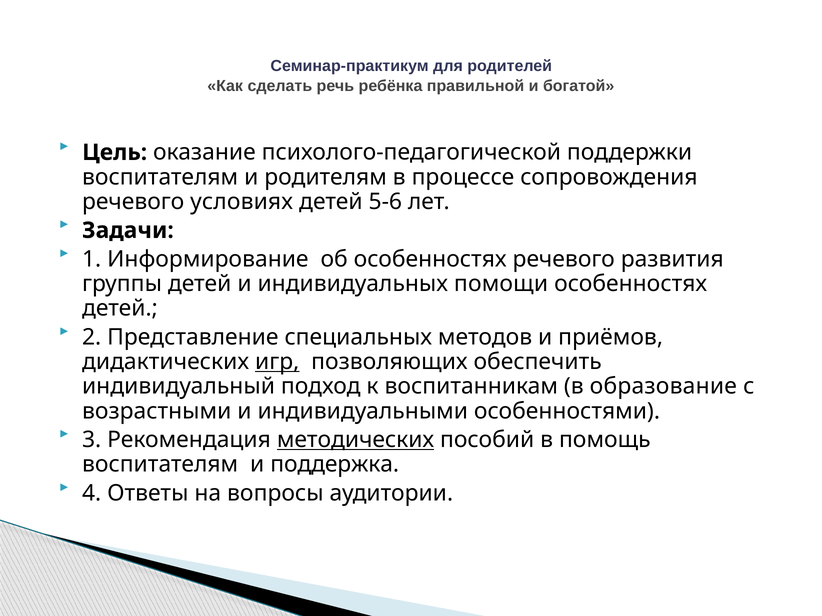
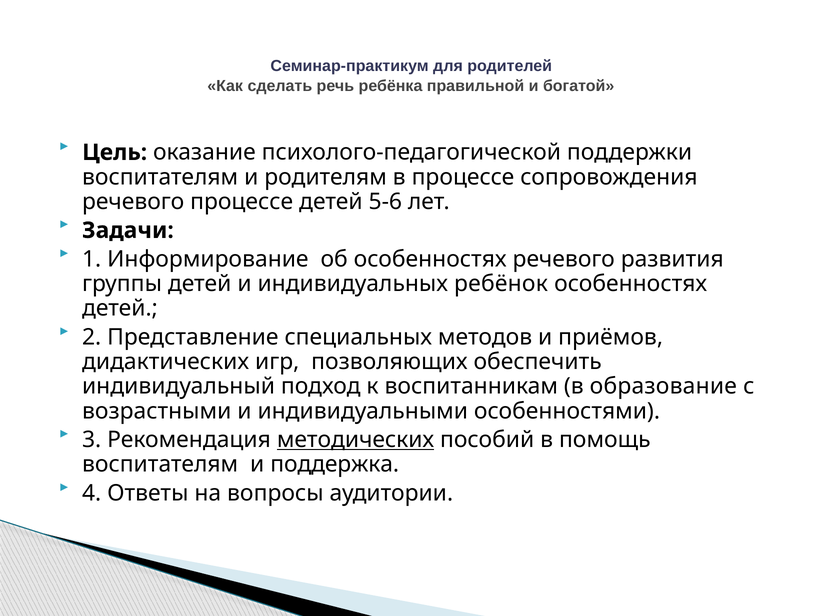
речевого условиях: условиях -> процессе
помощи: помощи -> ребёнок
игр underline: present -> none
